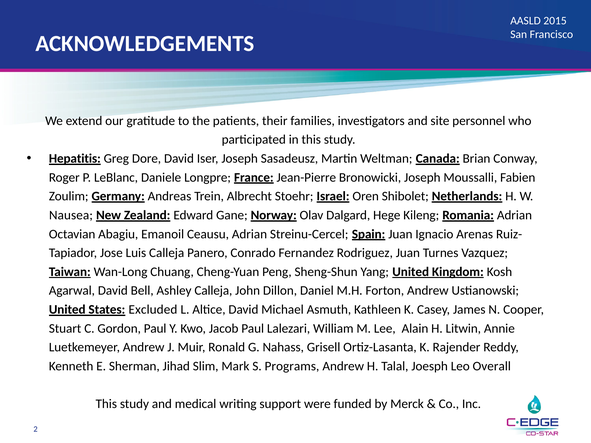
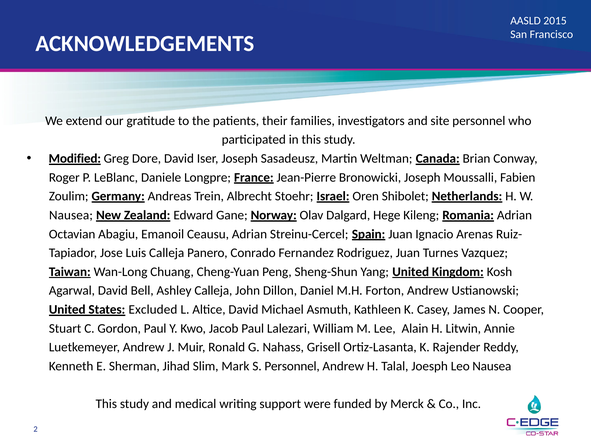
Hepatitis: Hepatitis -> Modified
S Programs: Programs -> Personnel
Leo Overall: Overall -> Nausea
